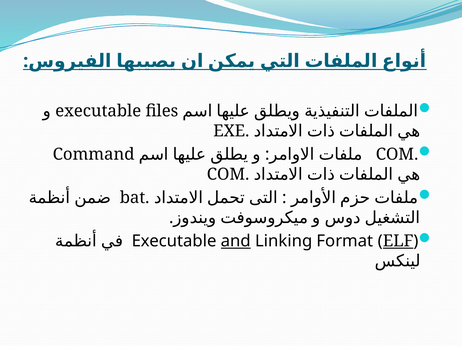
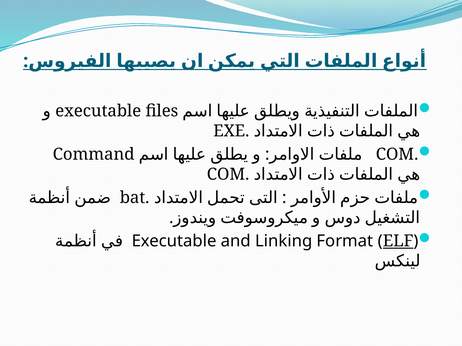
and underline: present -> none
